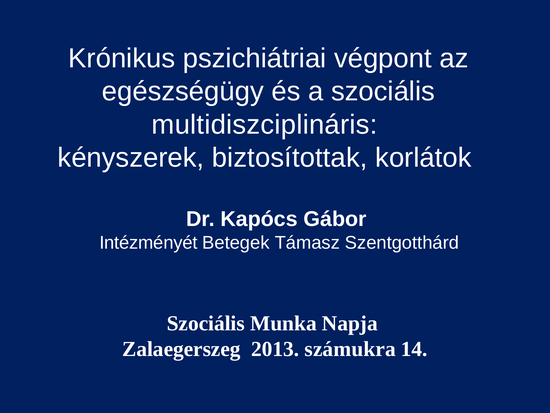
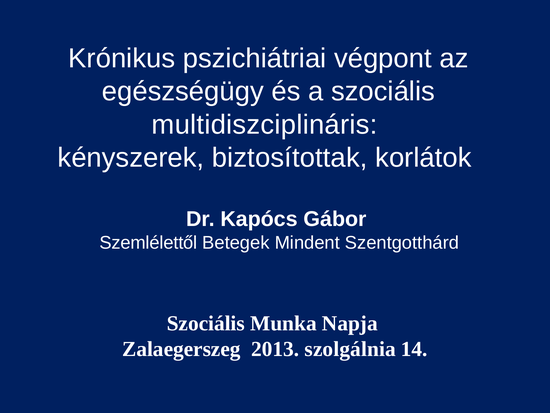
Intézményét: Intézményét -> Szemlélettől
Támasz: Támasz -> Mindent
számukra: számukra -> szolgálnia
